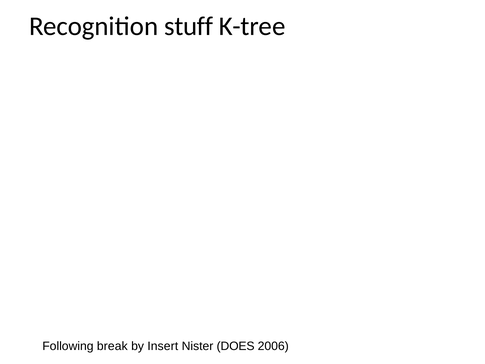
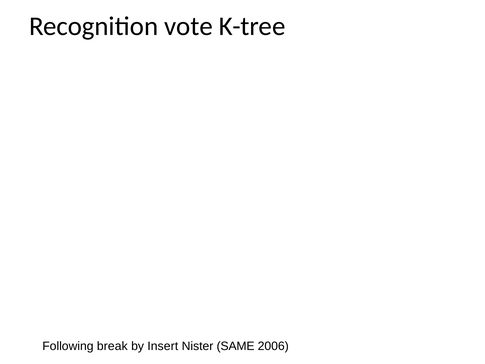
stuff: stuff -> vote
DOES: DOES -> SAME
